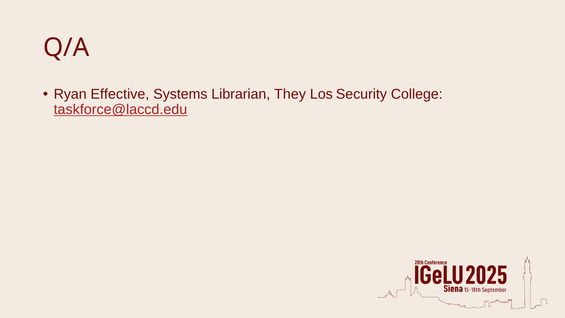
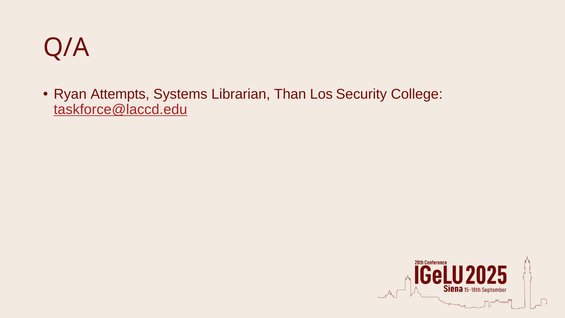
Effective: Effective -> Attempts
They: They -> Than
